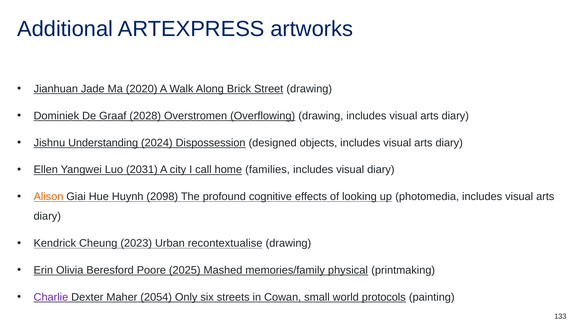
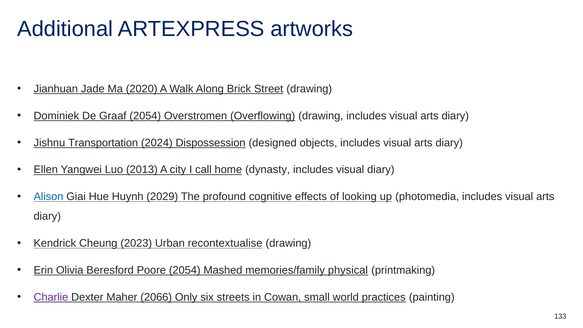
Graaf 2028: 2028 -> 2054
Understanding: Understanding -> Transportation
2031: 2031 -> 2013
families: families -> dynasty
Alison colour: orange -> blue
2098: 2098 -> 2029
Poore 2025: 2025 -> 2054
2054: 2054 -> 2066
protocols: protocols -> practices
